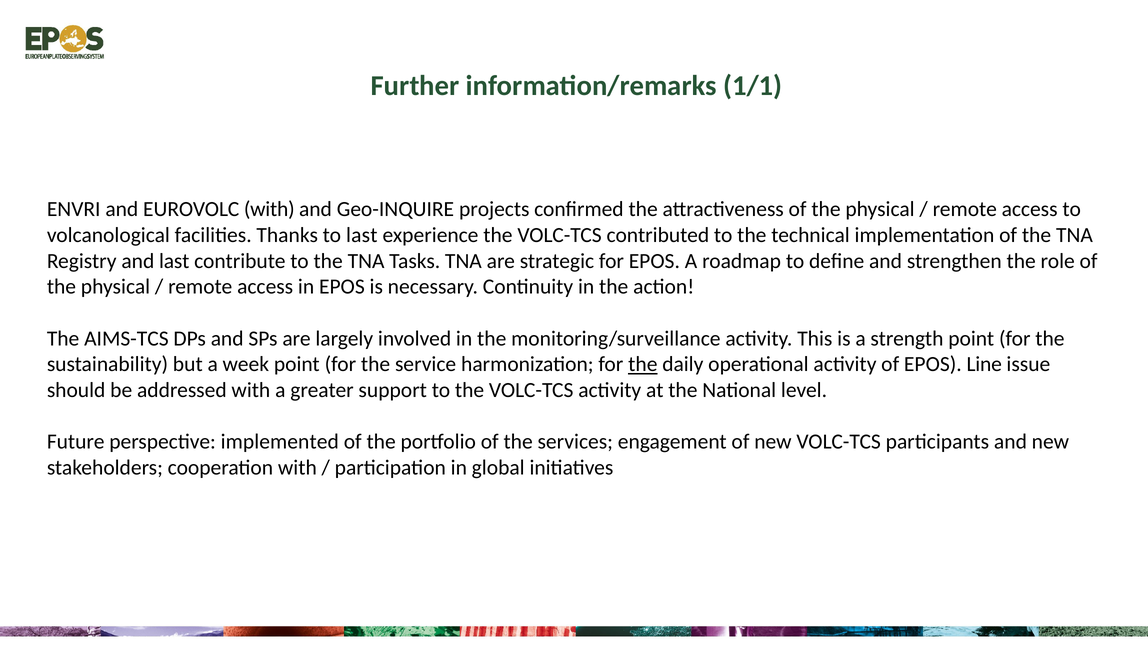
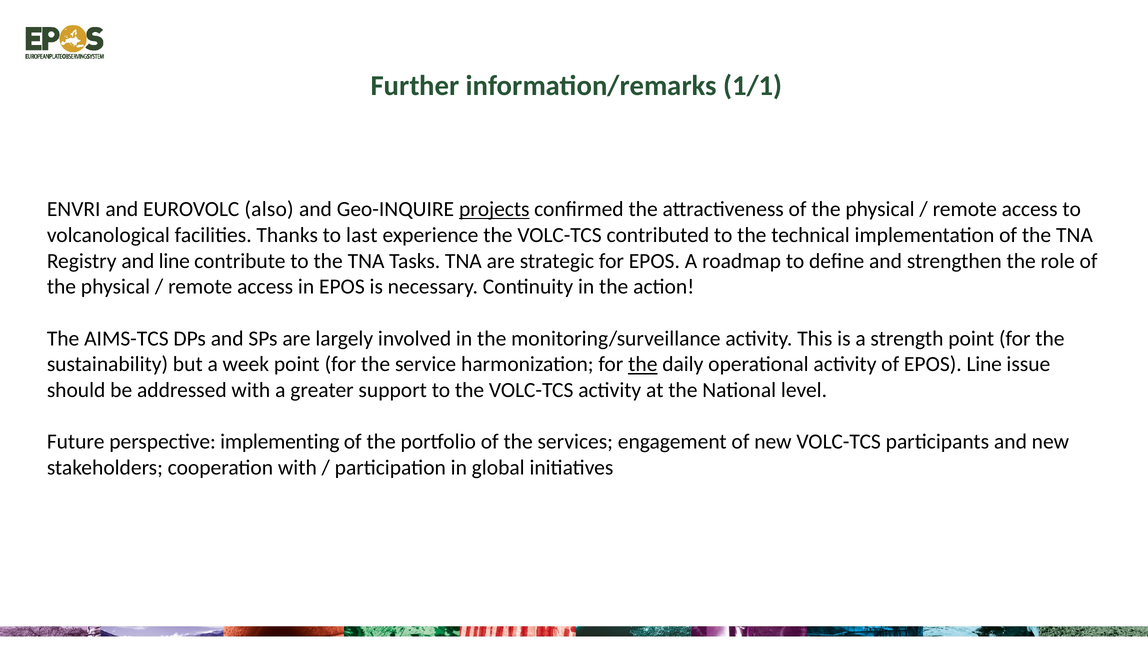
EUROVOLC with: with -> also
projects underline: none -> present
and last: last -> line
implemented: implemented -> implementing
